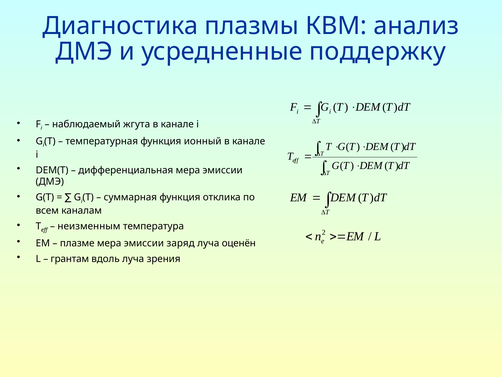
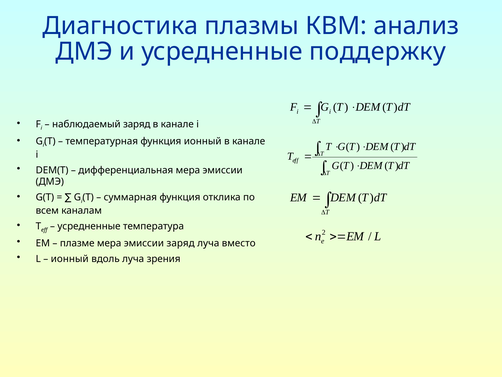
наблюдаемый жгута: жгута -> заряд
неизменным at (89, 226): неизменным -> усредненные
оценён: оценён -> вместо
грантам at (70, 259): грантам -> ионный
